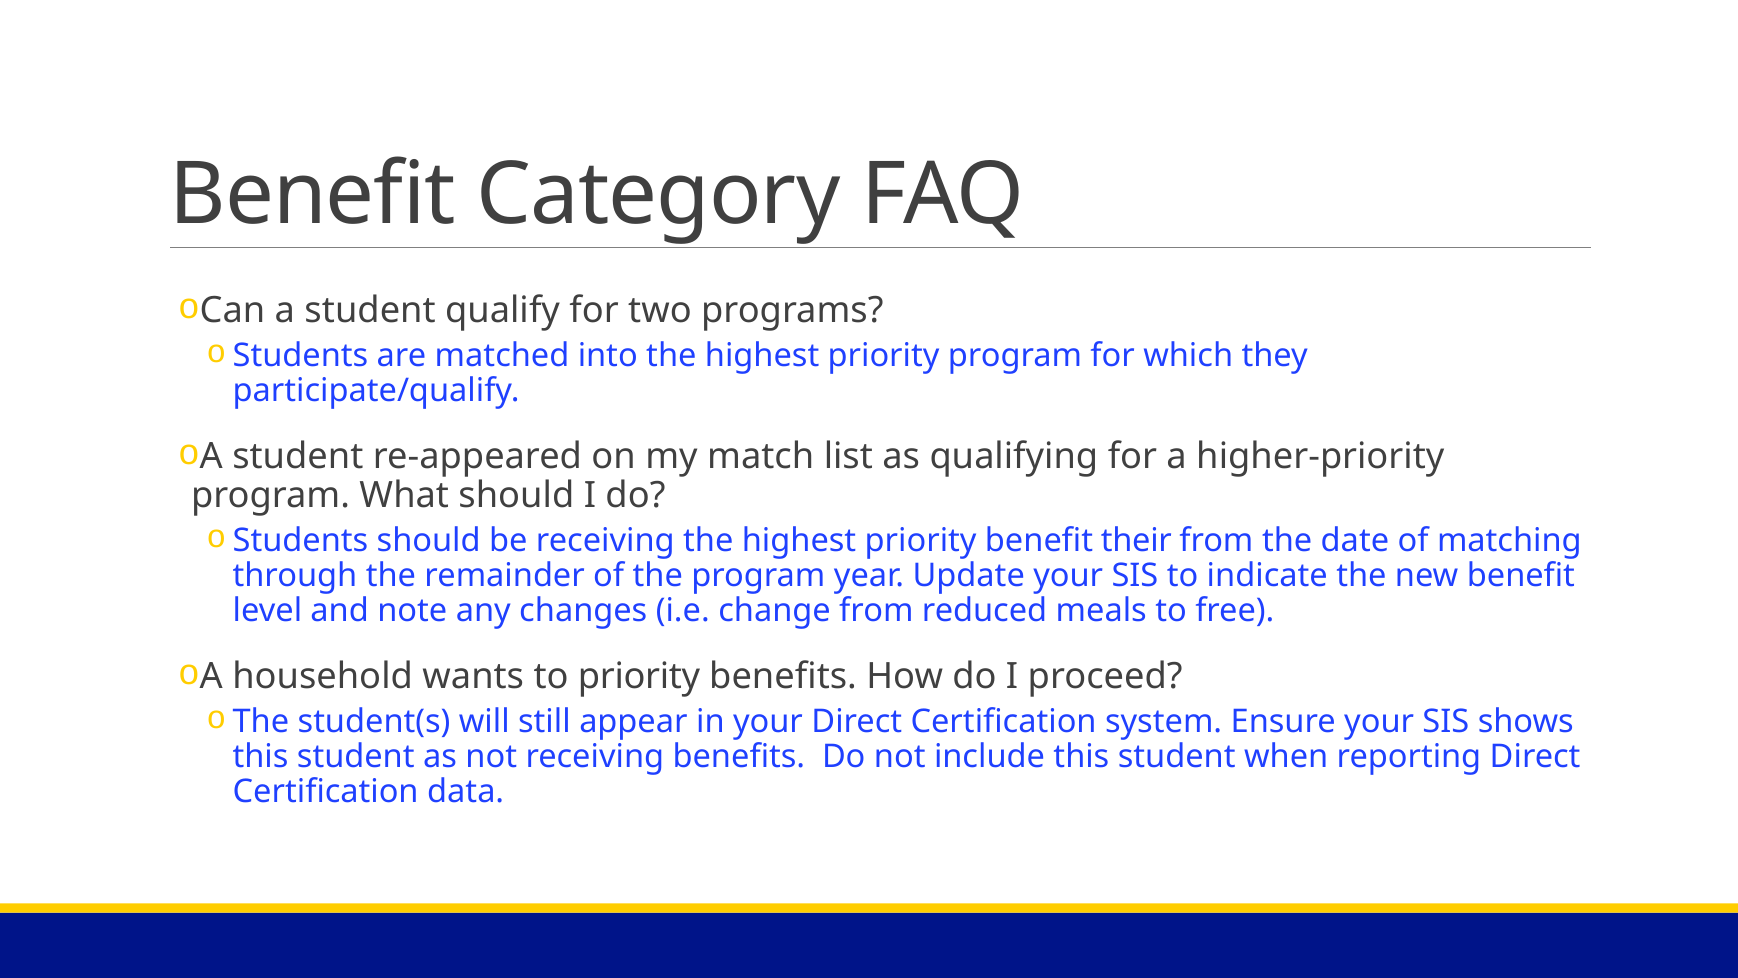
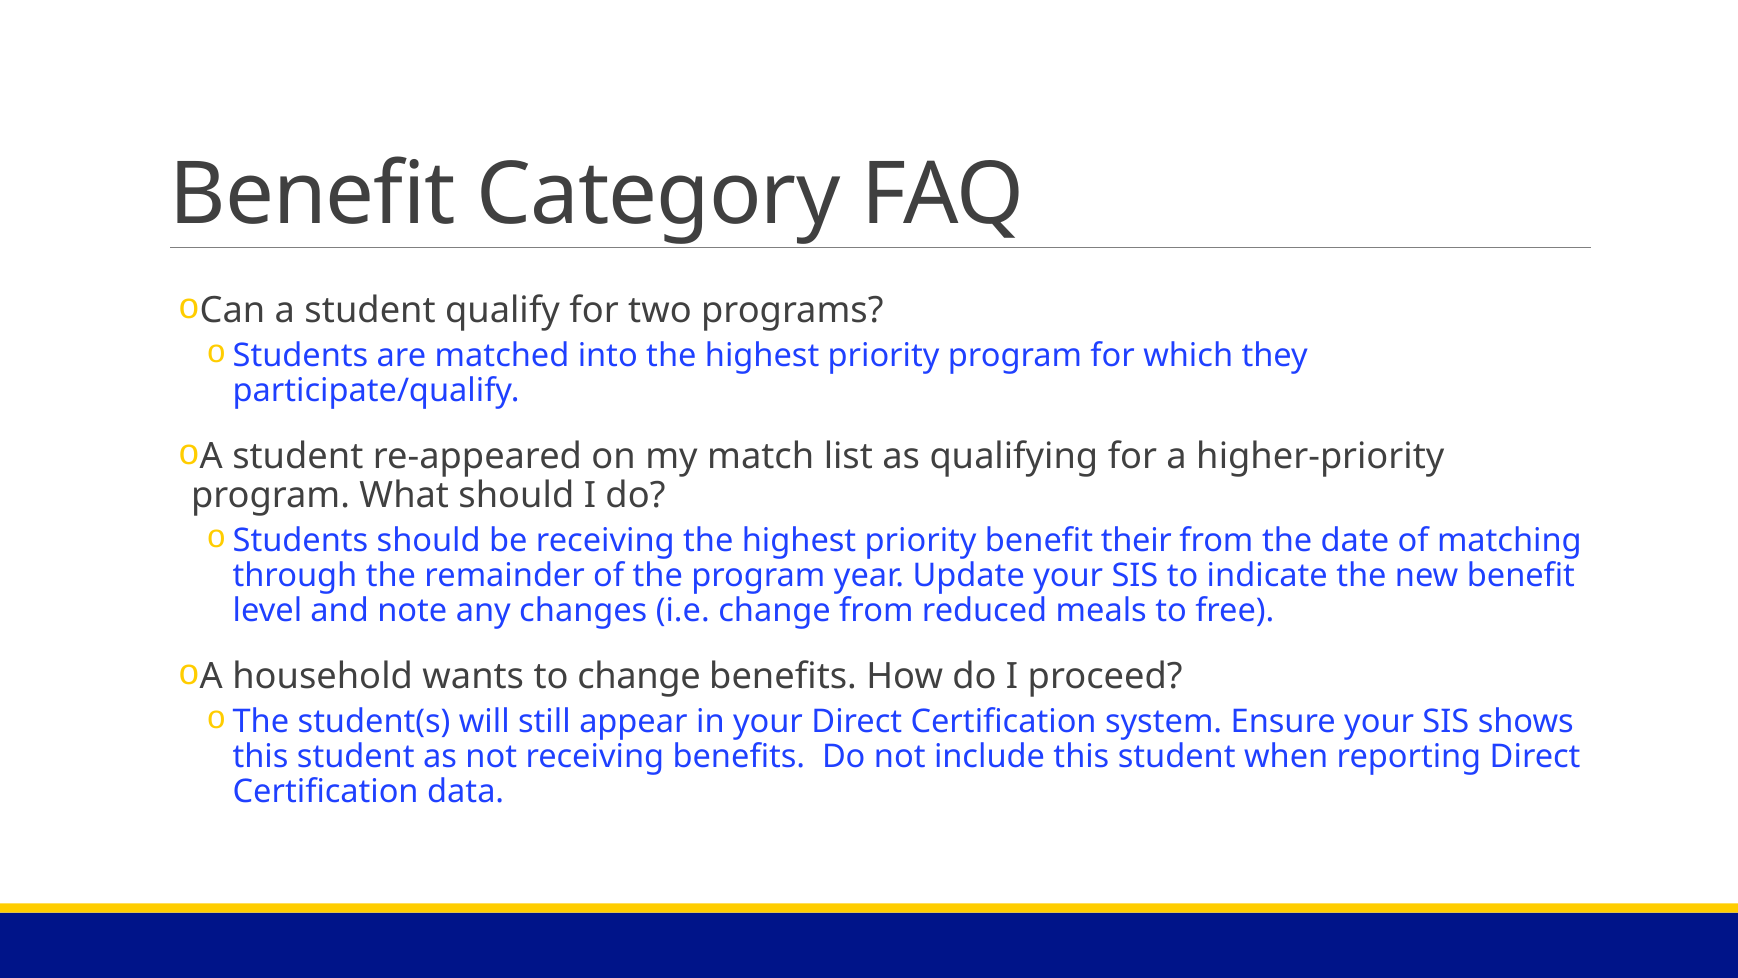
to priority: priority -> change
